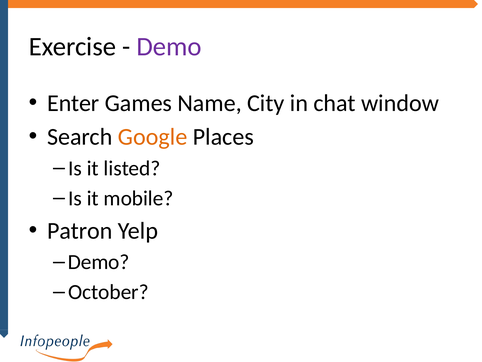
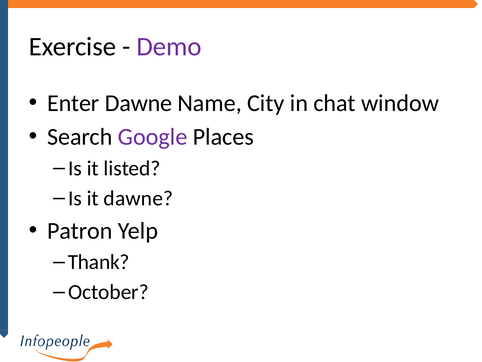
Enter Games: Games -> Dawne
Google colour: orange -> purple
it mobile: mobile -> dawne
Demo at (99, 262): Demo -> Thank
